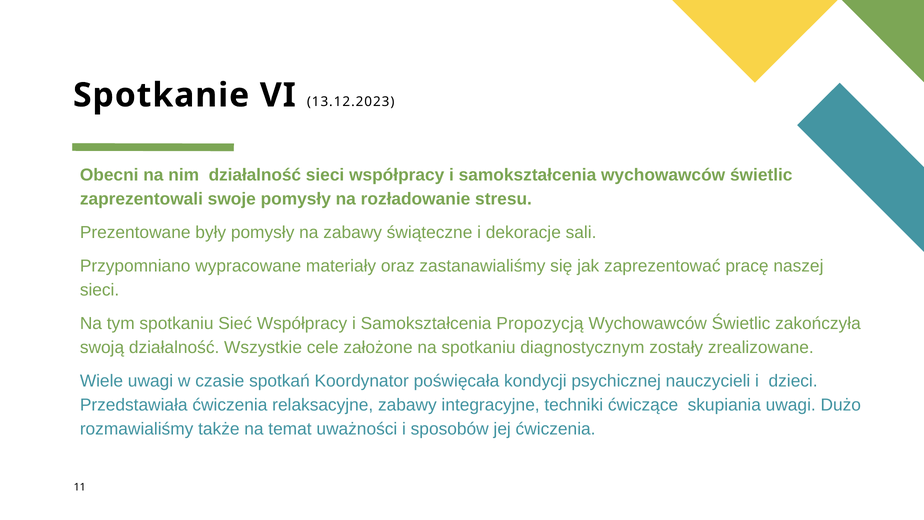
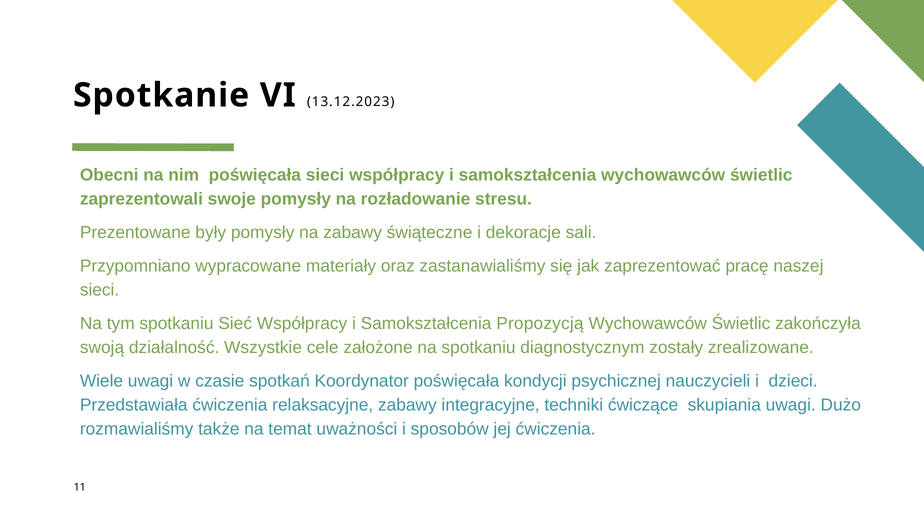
nim działalność: działalność -> poświęcała
